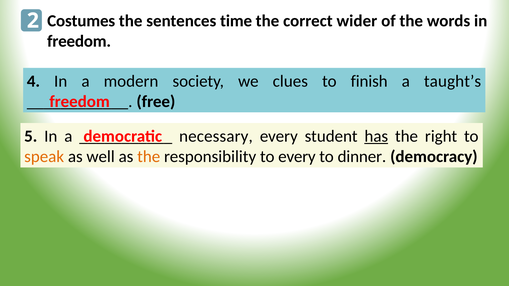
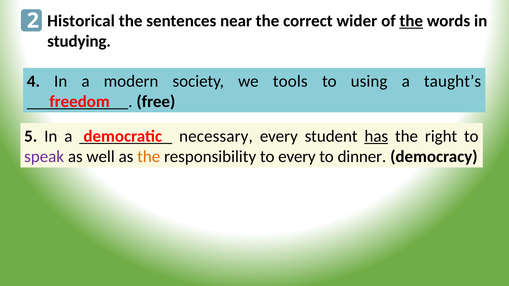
Costumes: Costumes -> Historical
time: time -> near
the at (411, 21) underline: none -> present
freedom at (79, 41): freedom -> studying
clues: clues -> tools
finish: finish -> using
speak colour: orange -> purple
